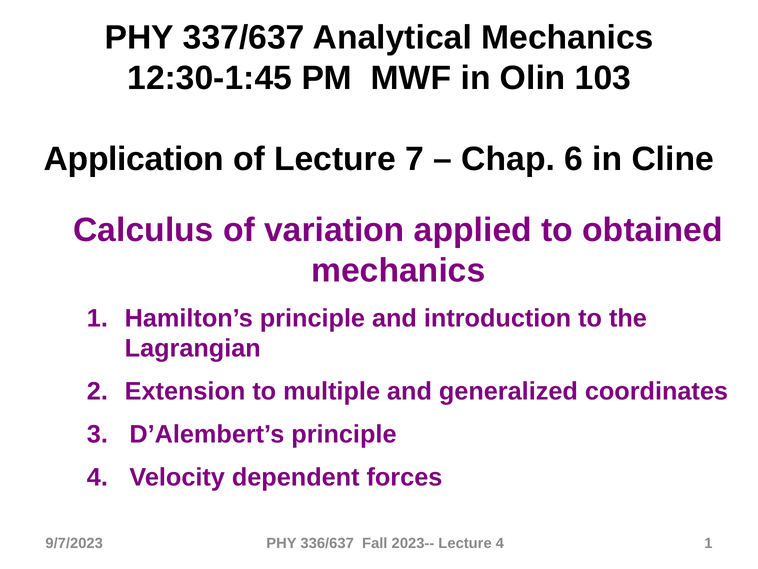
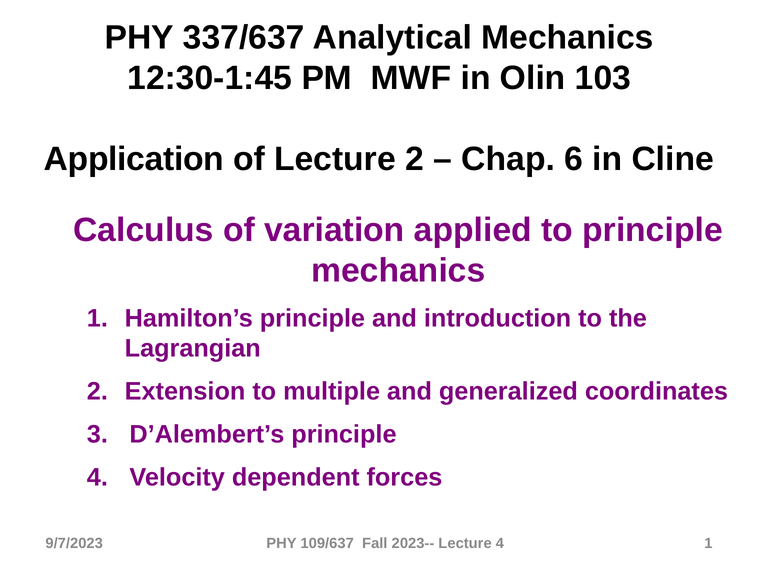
Lecture 7: 7 -> 2
to obtained: obtained -> principle
336/637: 336/637 -> 109/637
